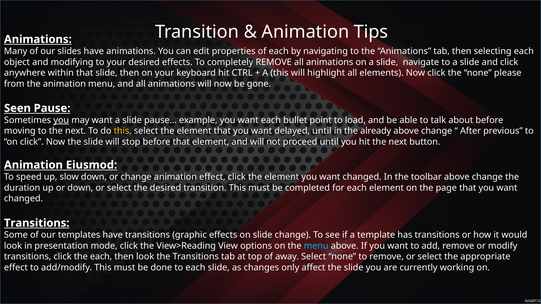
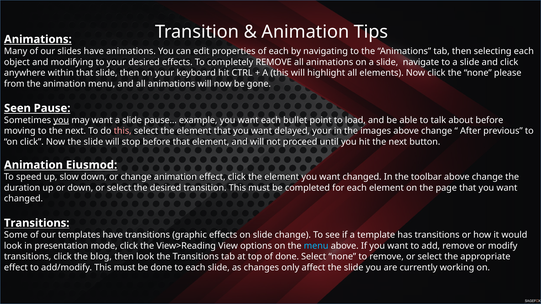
this at (123, 131) colour: yellow -> pink
delayed until: until -> your
already: already -> images
Transitions at (37, 223) underline: present -> none
the each: each -> blog
of away: away -> done
